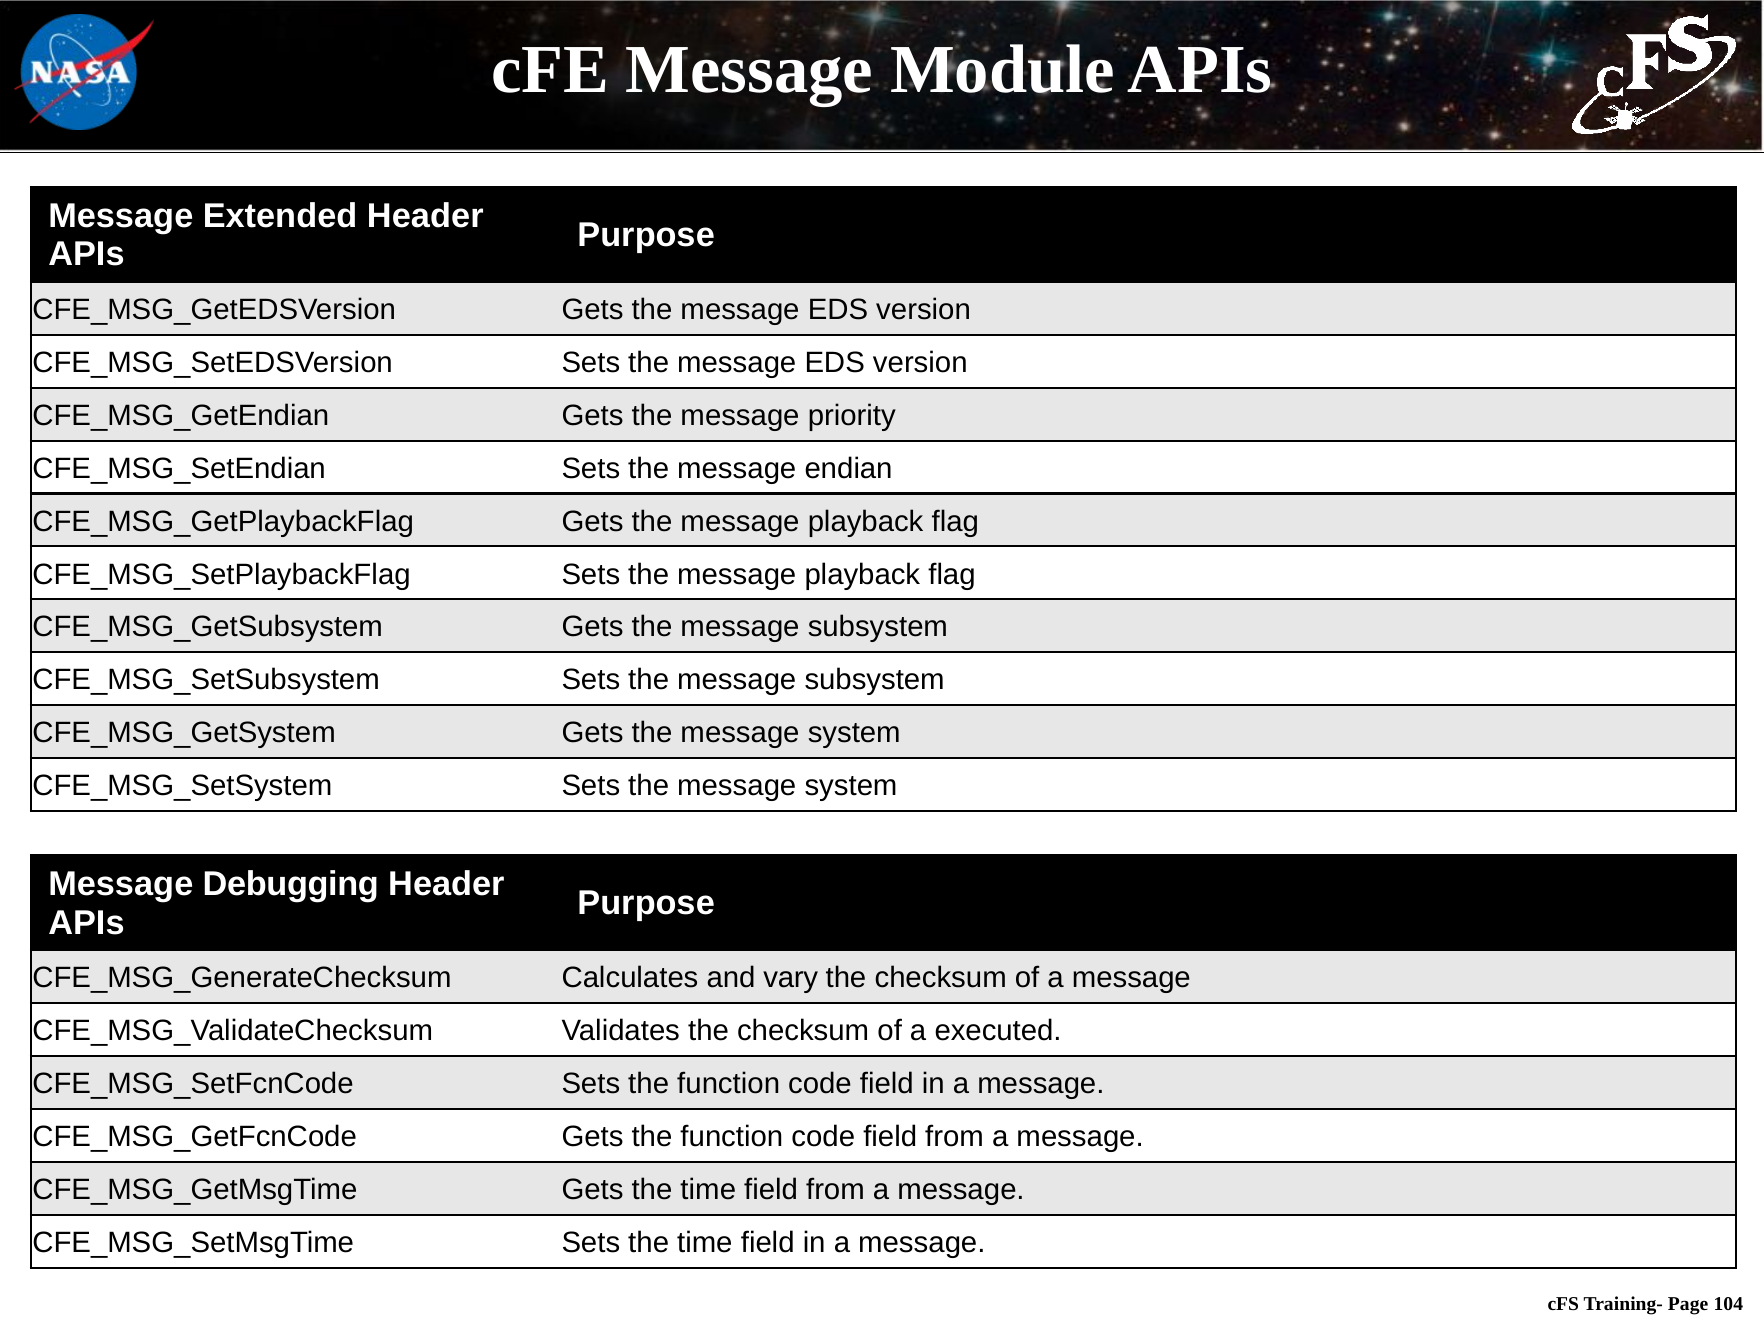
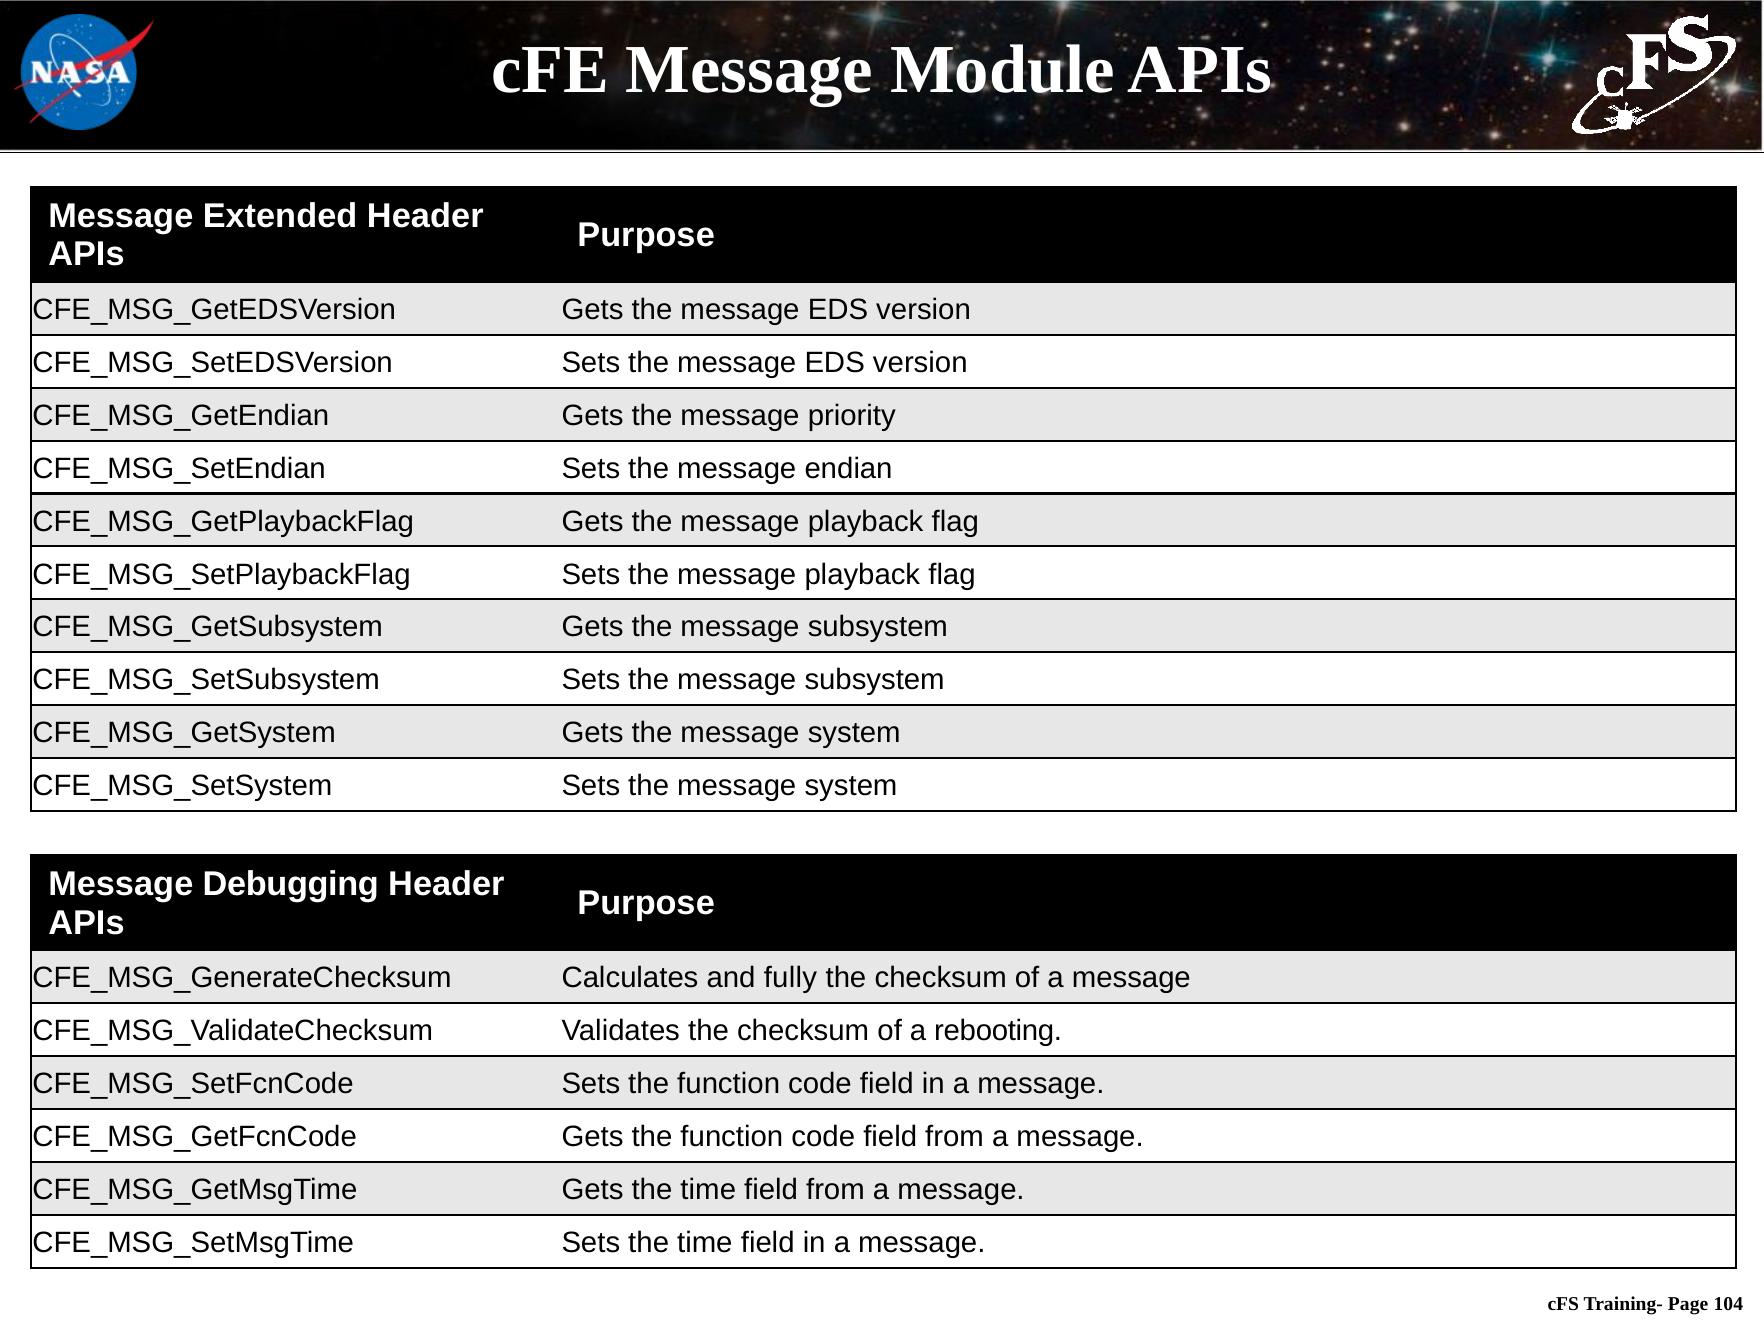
vary: vary -> fully
executed: executed -> rebooting
